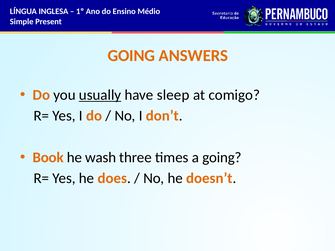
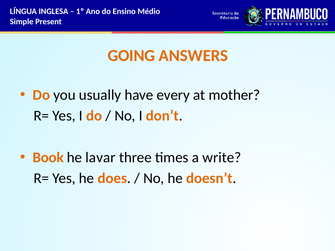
usually underline: present -> none
sleep: sleep -> every
comigo: comigo -> mother
wash: wash -> lavar
a going: going -> write
